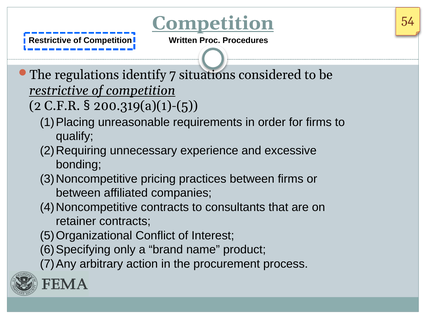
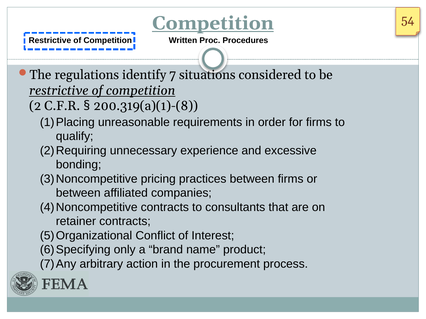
200.319(a)(1)-(5: 200.319(a)(1)-(5 -> 200.319(a)(1)-(8
